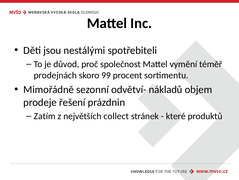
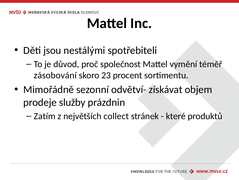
prodejnách: prodejnách -> zásobování
99: 99 -> 23
nákladů: nákladů -> získávat
řešení: řešení -> služby
